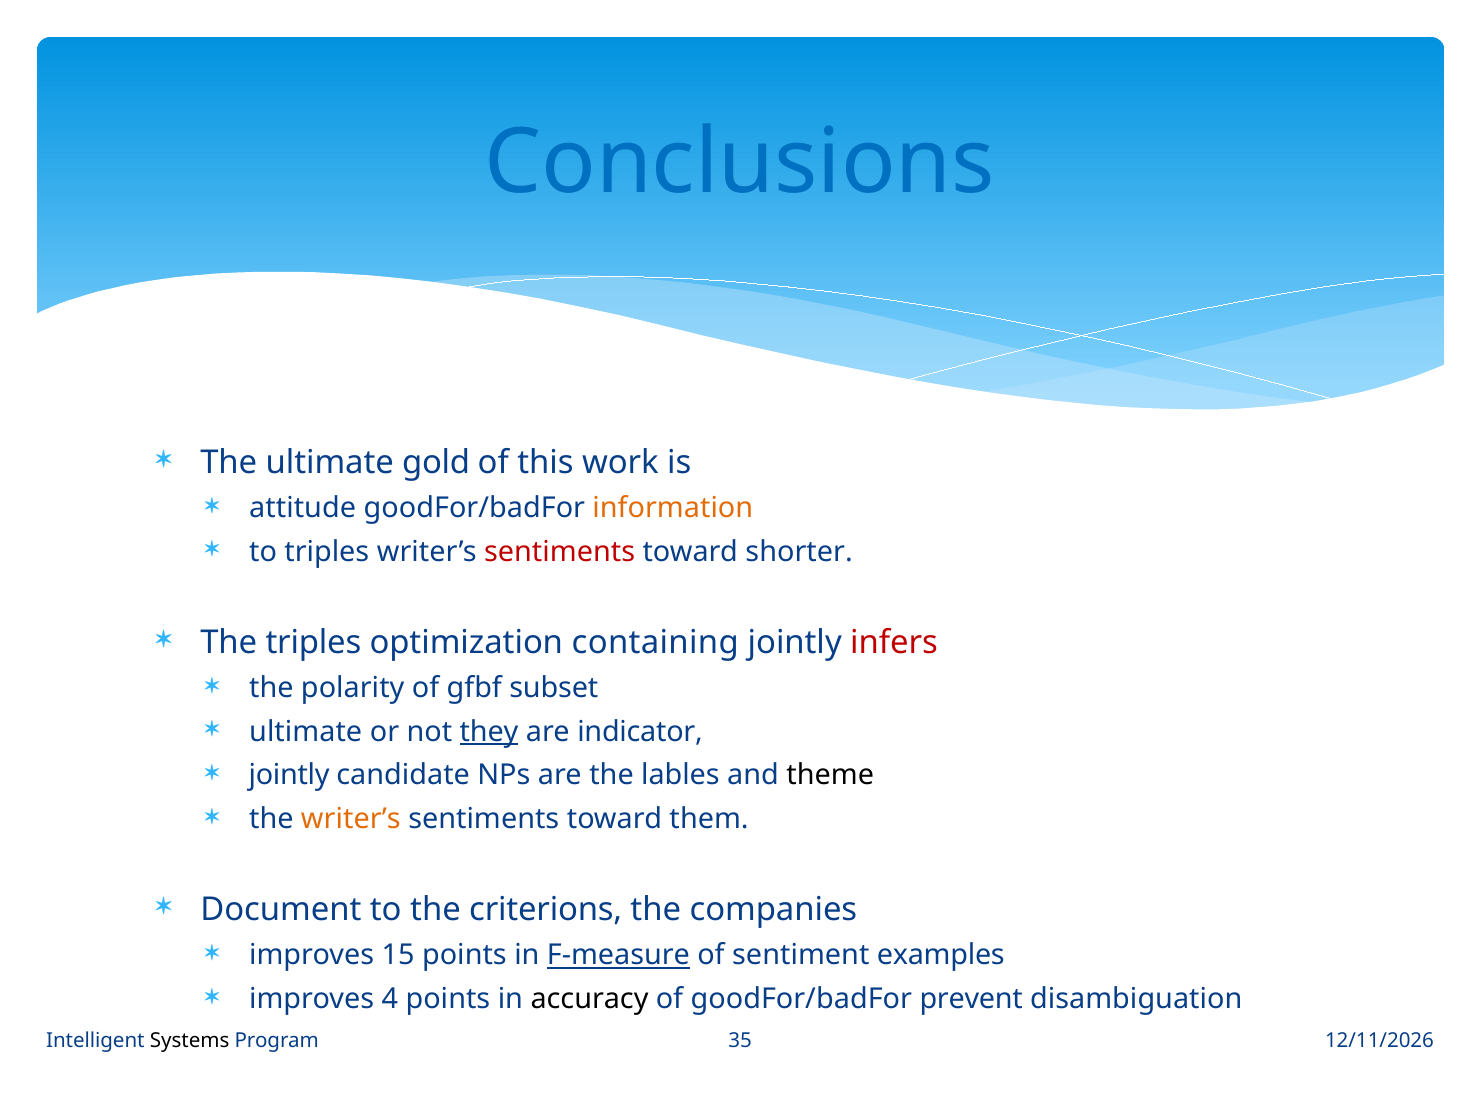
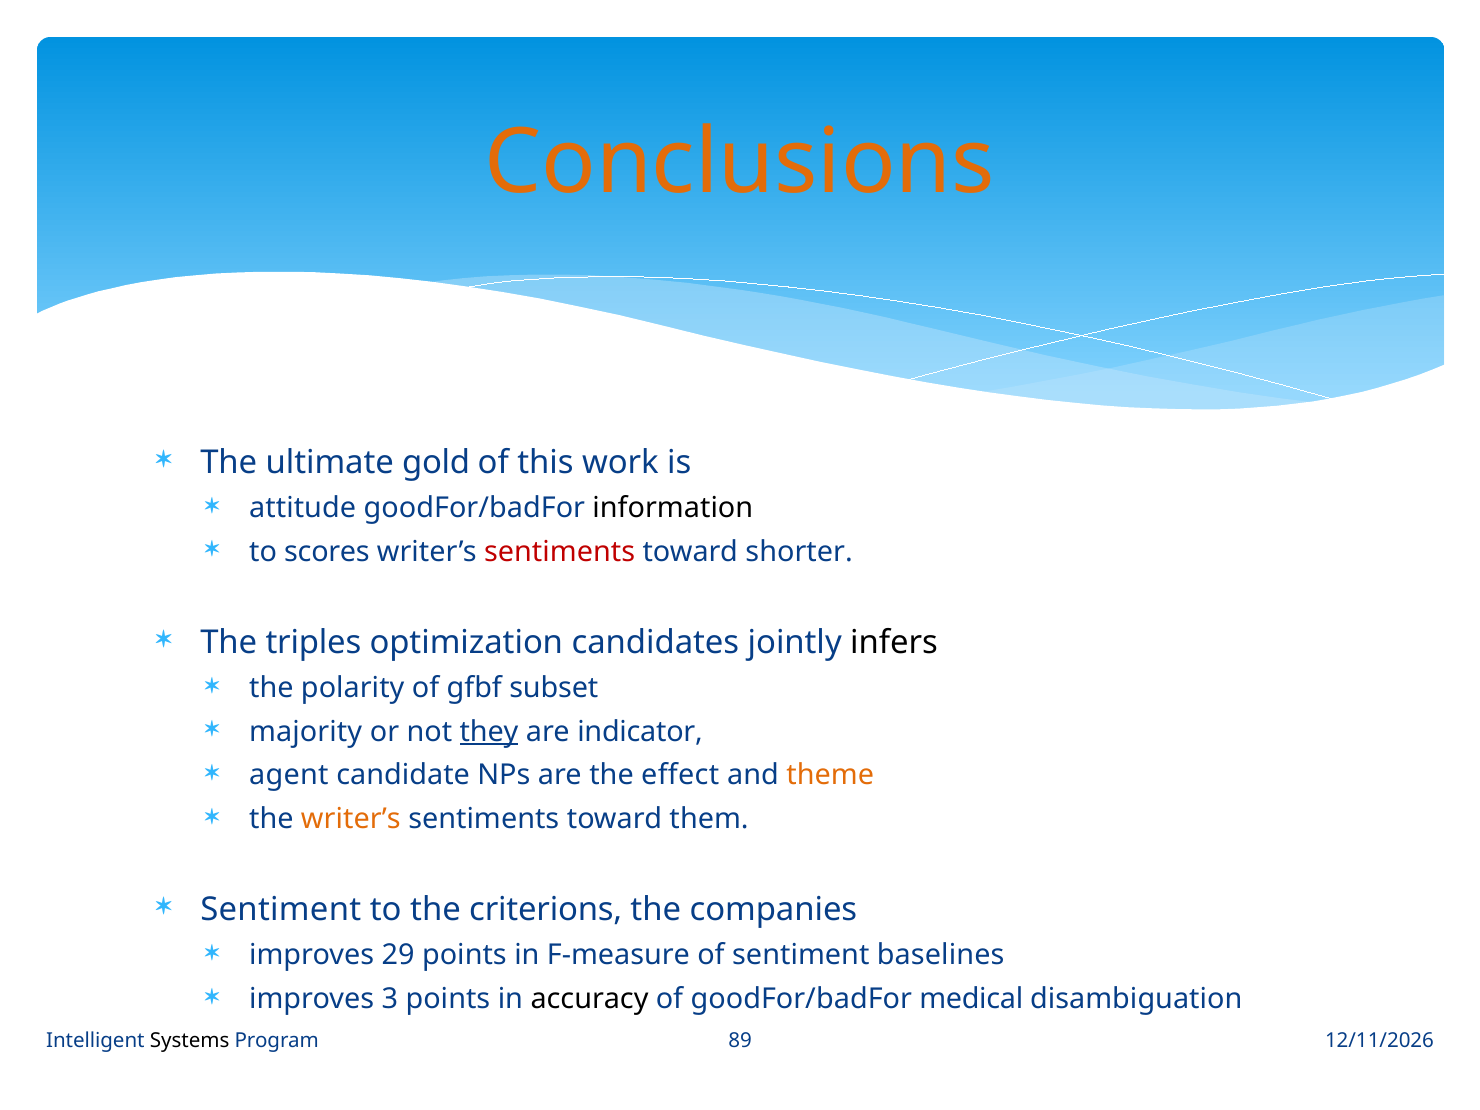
Conclusions colour: blue -> orange
information colour: orange -> black
to triples: triples -> scores
containing: containing -> candidates
infers colour: red -> black
ultimate at (306, 732): ultimate -> majority
jointly at (289, 775): jointly -> agent
lables: lables -> effect
theme colour: black -> orange
Document at (281, 910): Document -> Sentiment
15: 15 -> 29
F-measure underline: present -> none
examples: examples -> baselines
4: 4 -> 3
prevent: prevent -> medical
35: 35 -> 89
